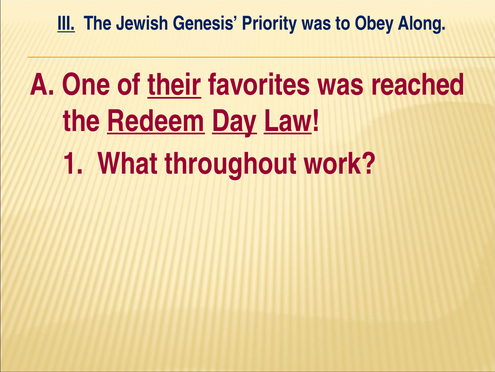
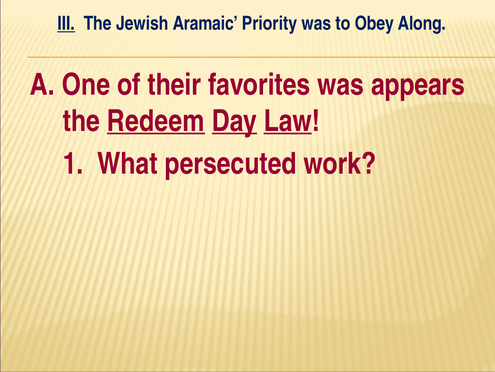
Genesis: Genesis -> Aramaic
their underline: present -> none
reached: reached -> appears
throughout: throughout -> persecuted
